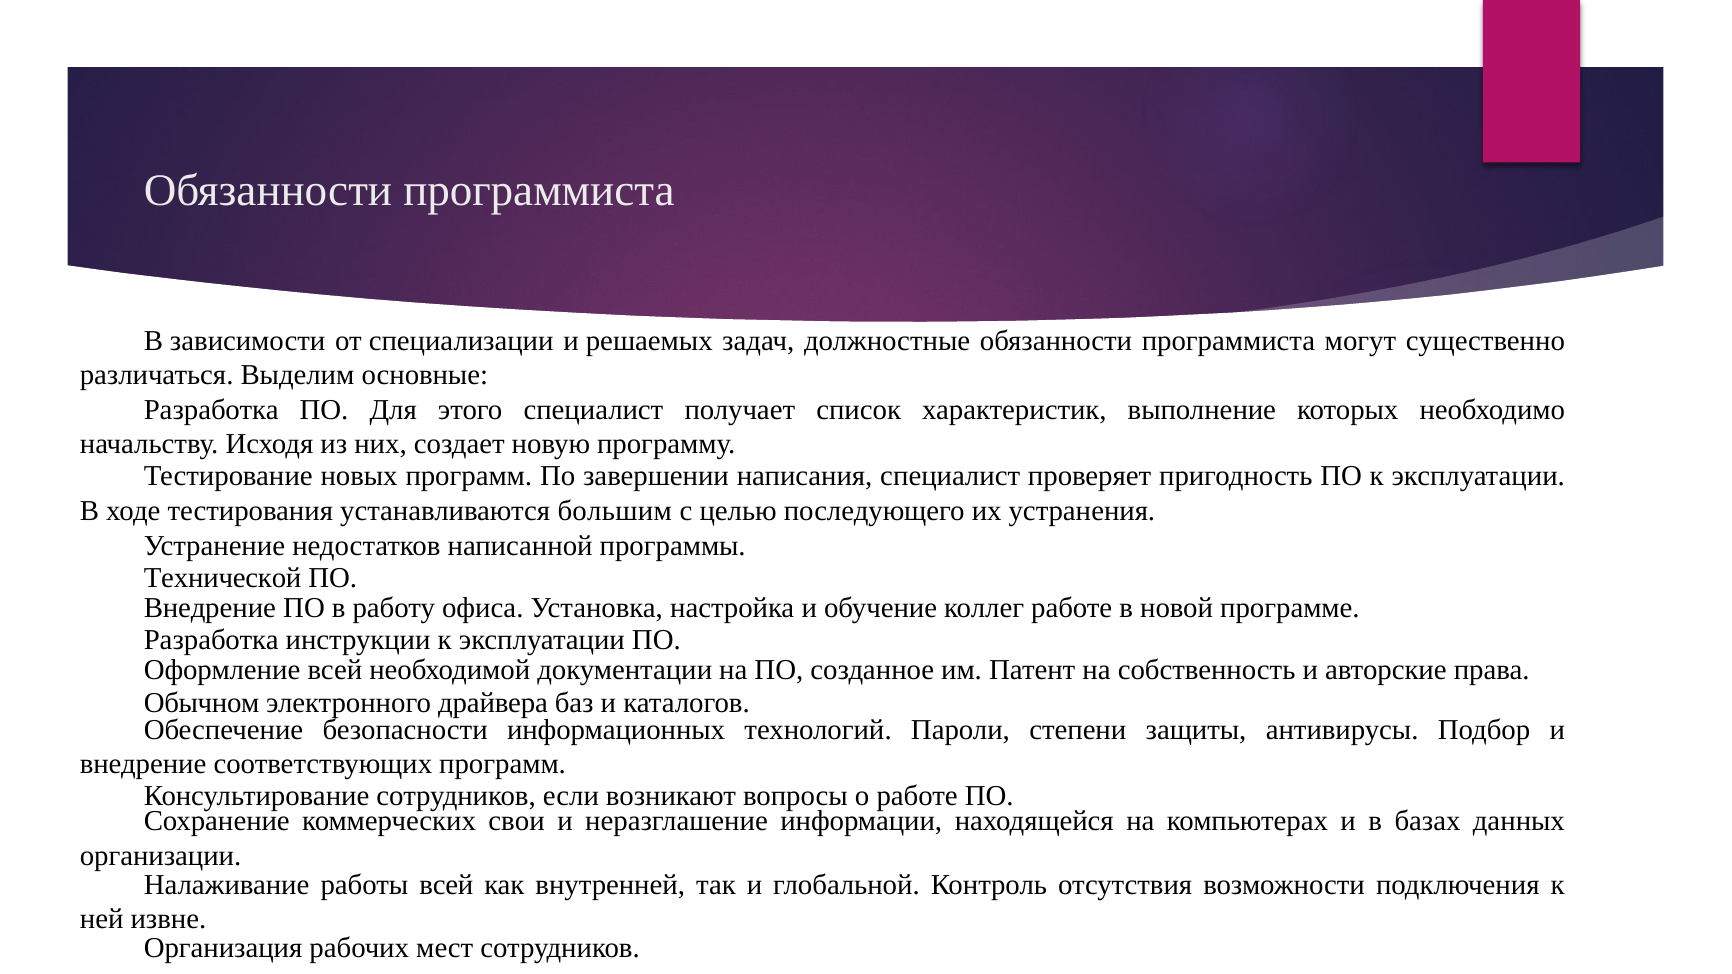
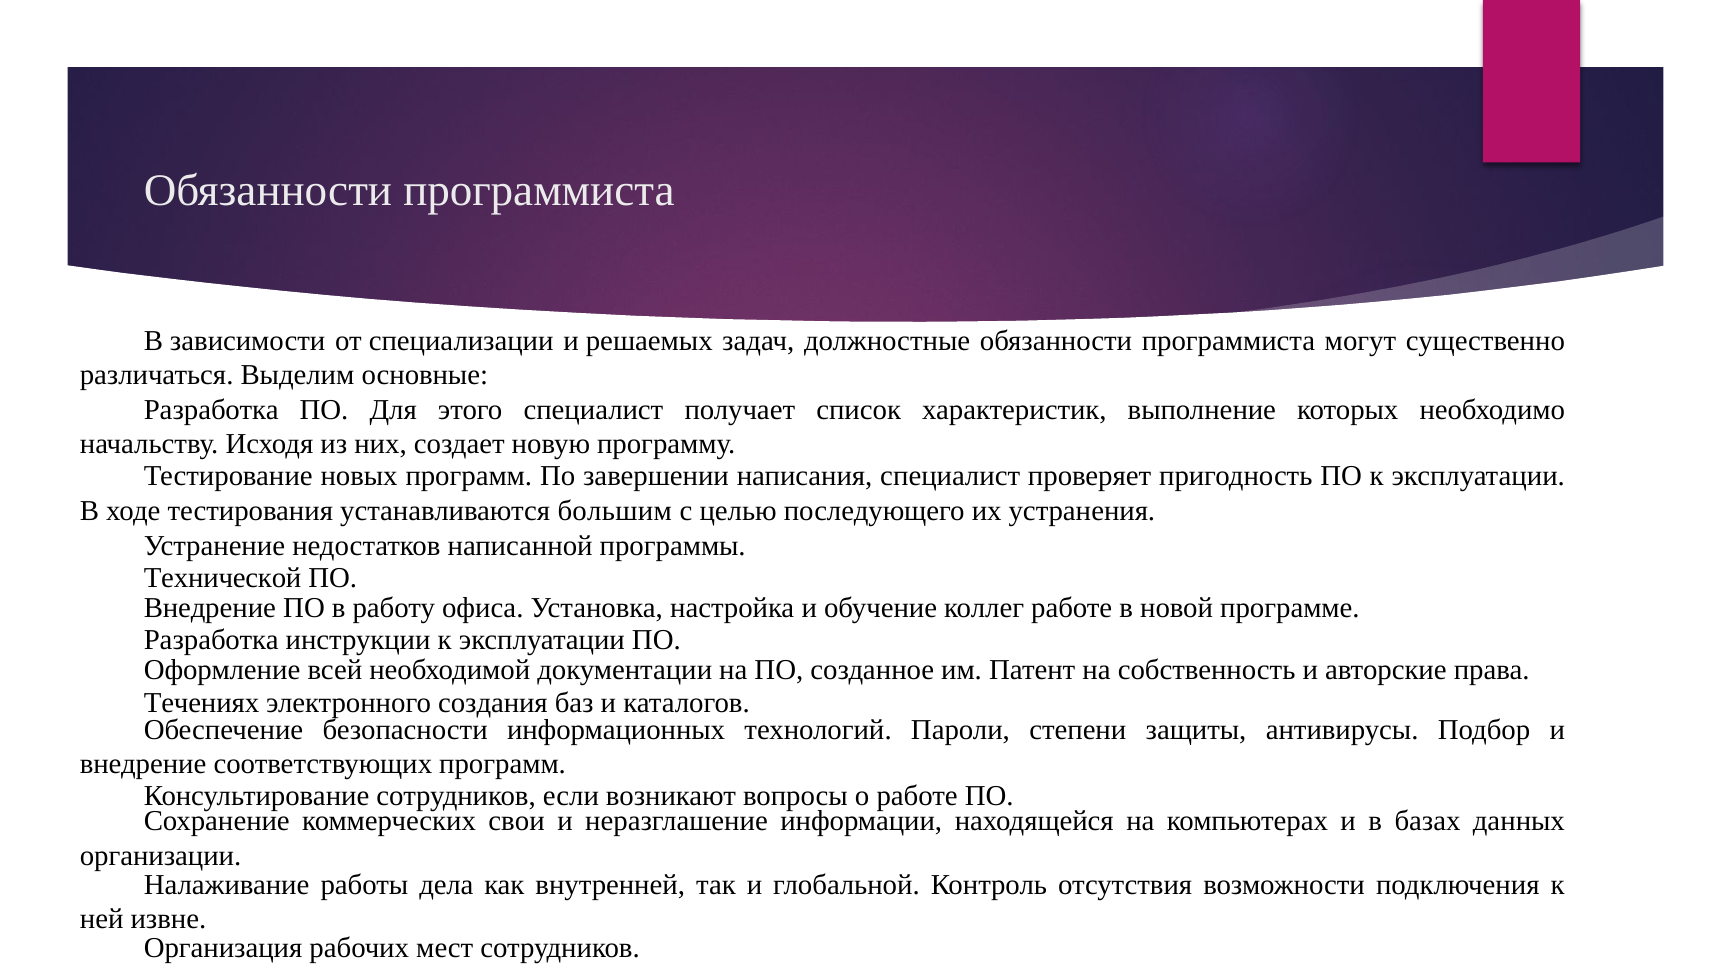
Обычном: Обычном -> Течениях
драйвера: драйвера -> создания
работы всей: всей -> дела
